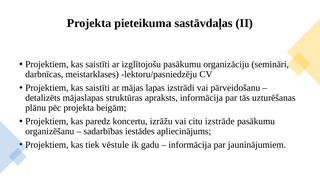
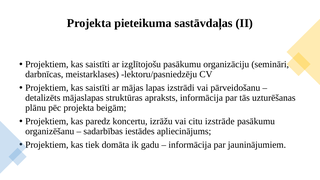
vēstule: vēstule -> domāta
